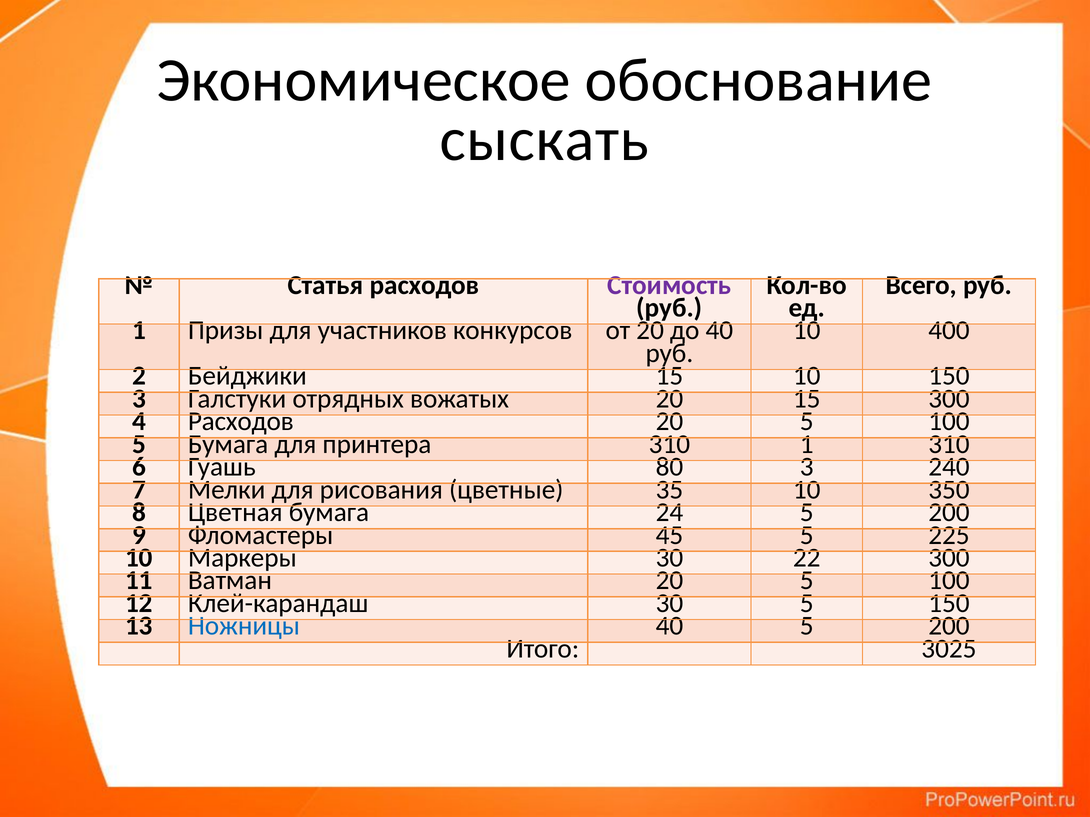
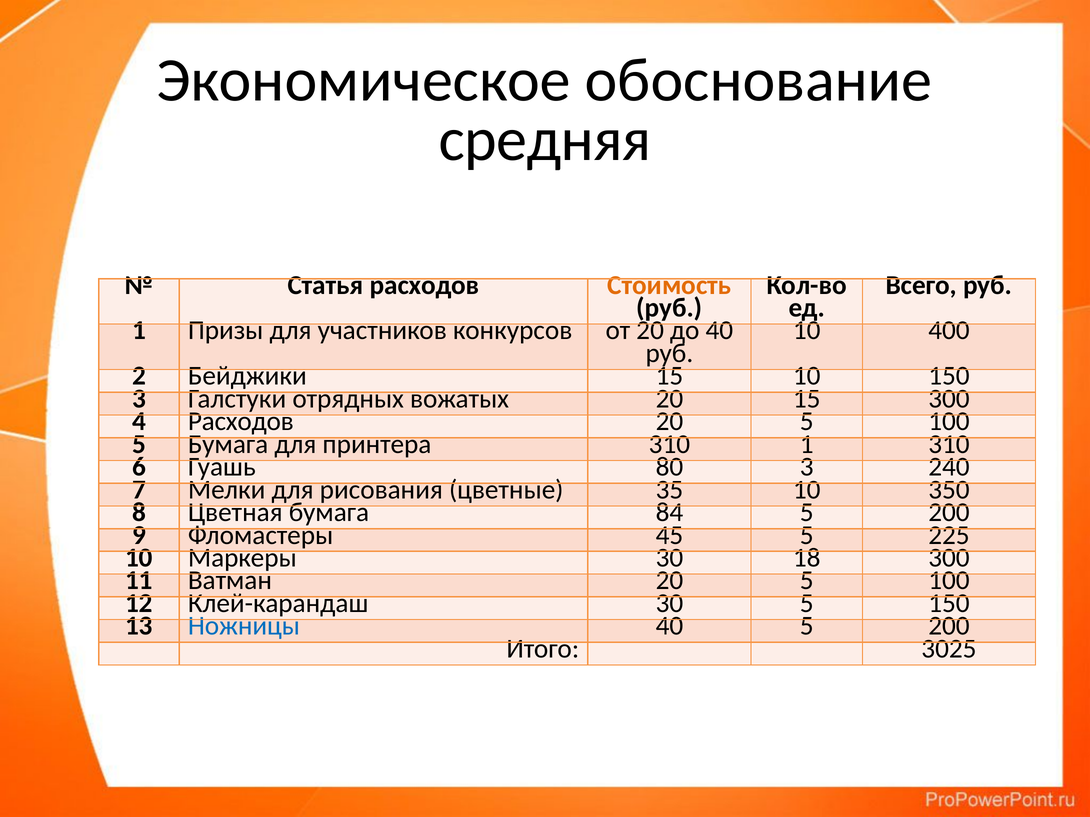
сыскать: сыскать -> средняя
Стоимость colour: purple -> orange
24: 24 -> 84
22: 22 -> 18
